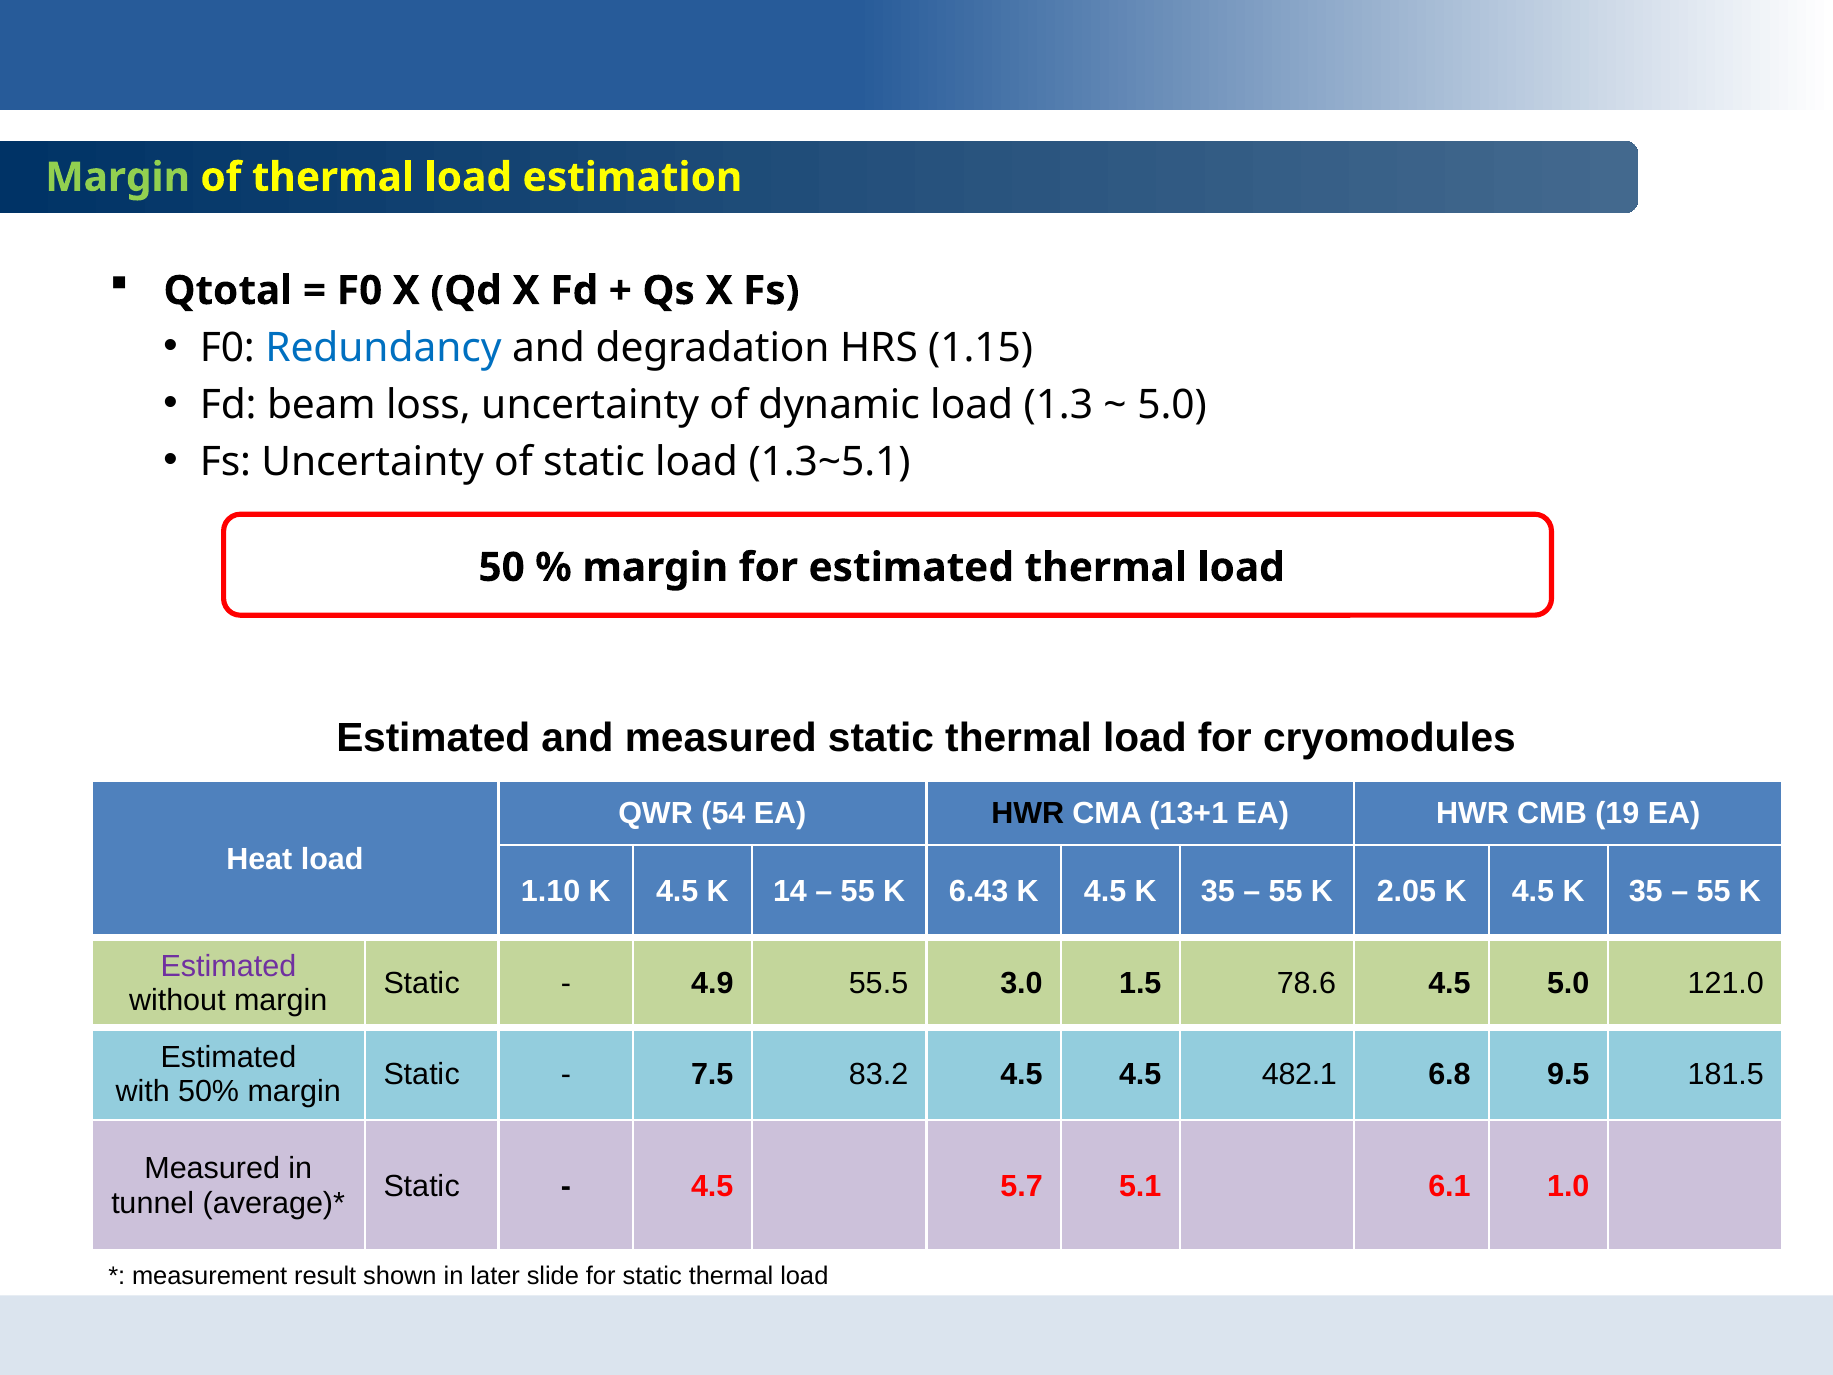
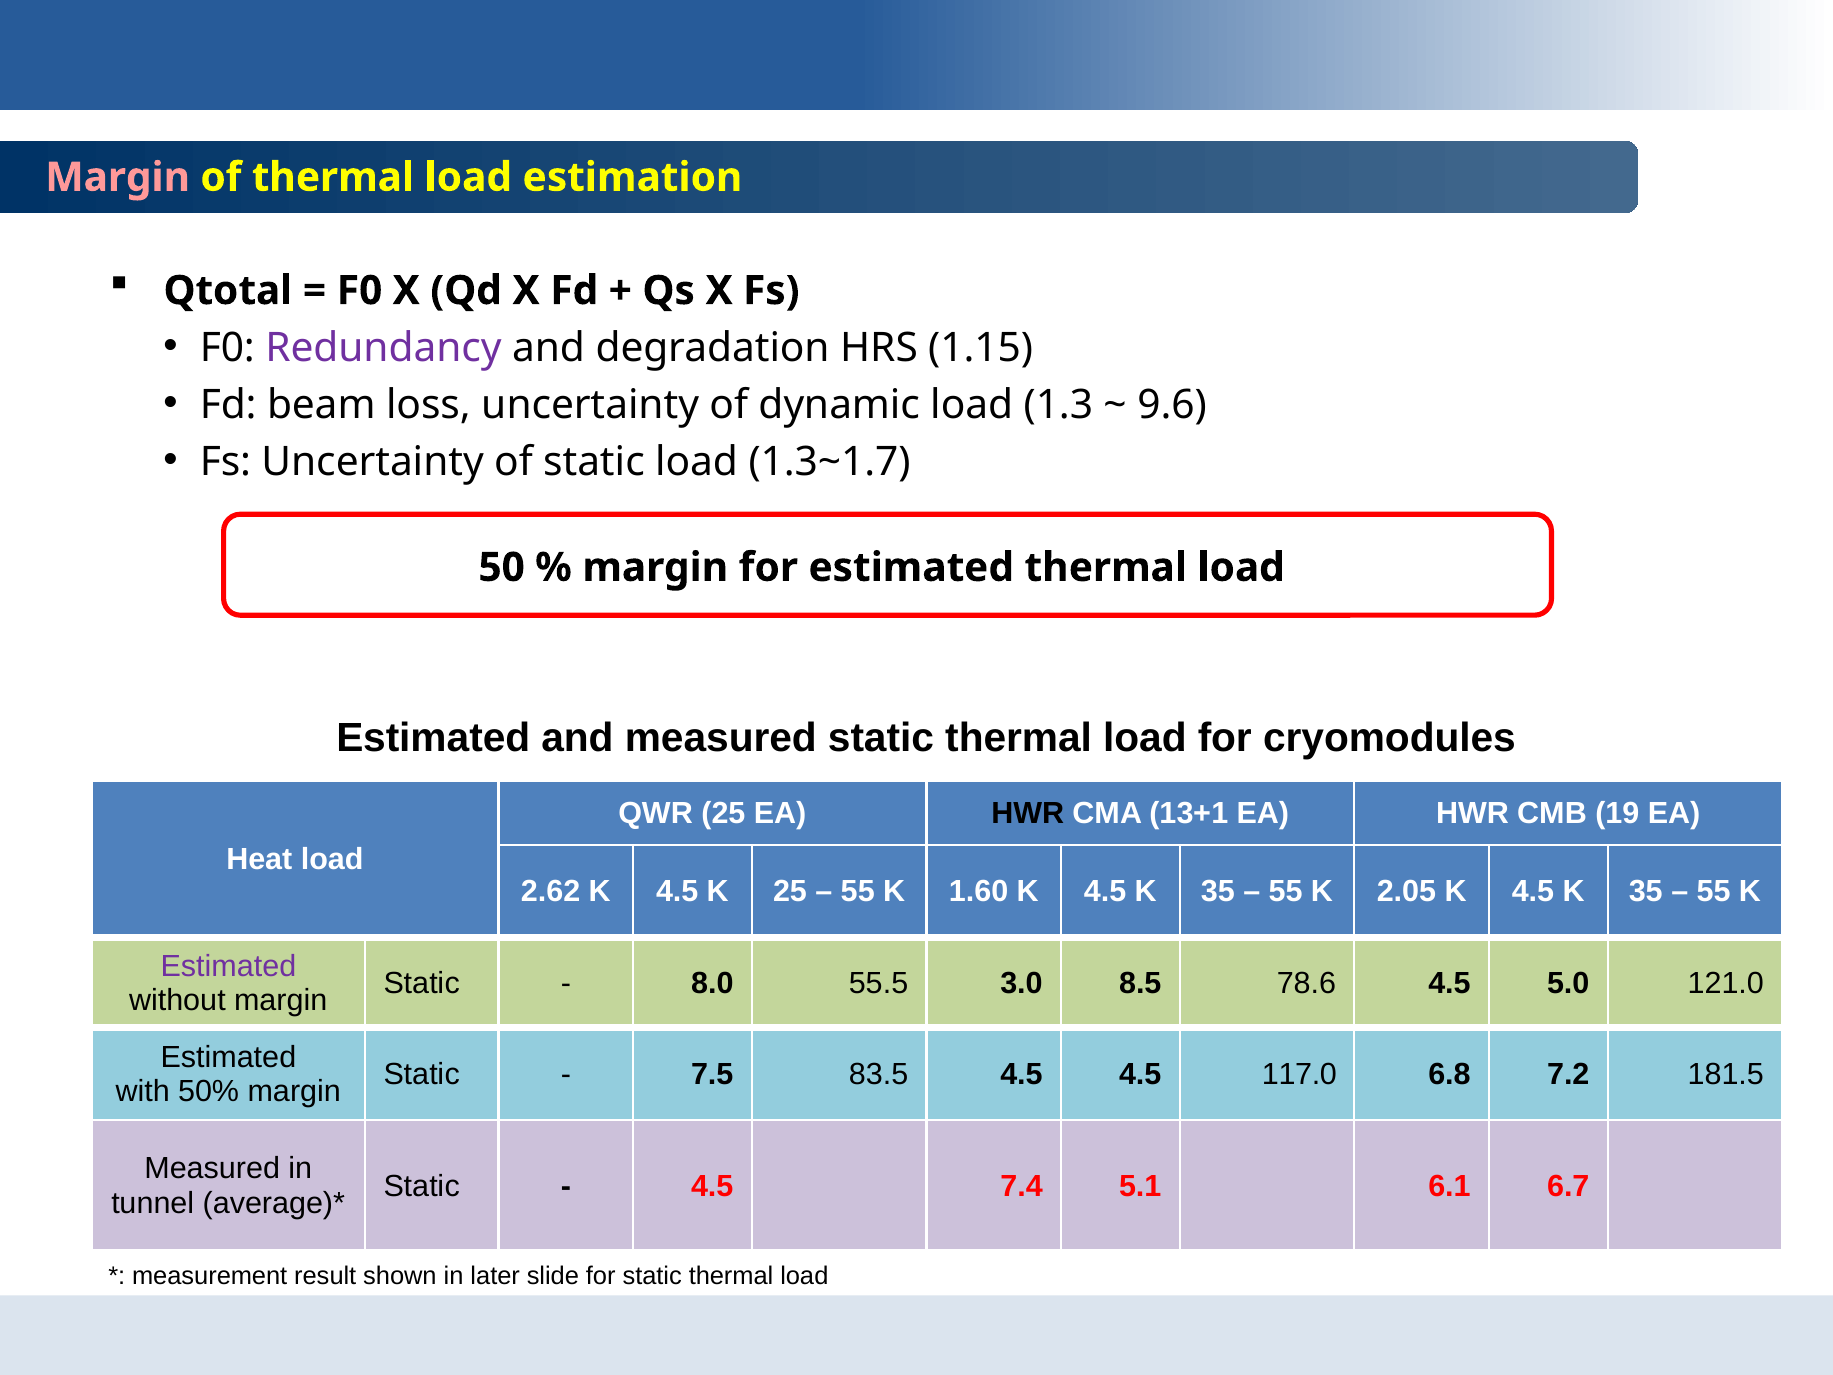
Margin at (118, 177) colour: light green -> pink
Redundancy colour: blue -> purple
5.0 at (1172, 405): 5.0 -> 9.6
1.3~5.1: 1.3~5.1 -> 1.3~1.7
QWR 54: 54 -> 25
1.10: 1.10 -> 2.62
K 14: 14 -> 25
6.43: 6.43 -> 1.60
4.9: 4.9 -> 8.0
1.5: 1.5 -> 8.5
83.2: 83.2 -> 83.5
482.1: 482.1 -> 117.0
9.5: 9.5 -> 7.2
5.7: 5.7 -> 7.4
1.0: 1.0 -> 6.7
